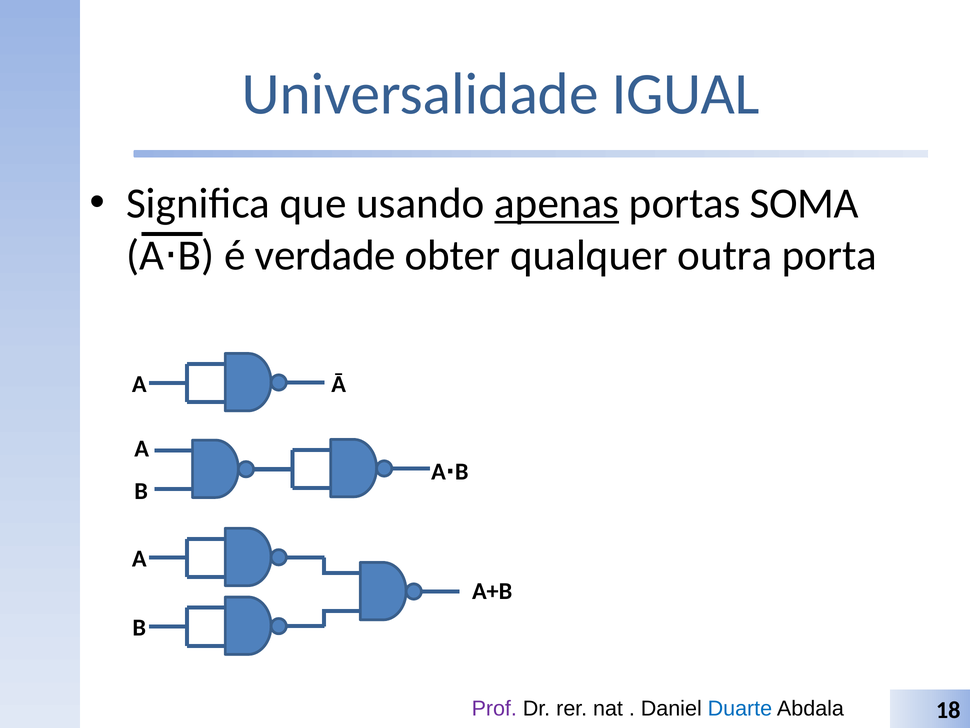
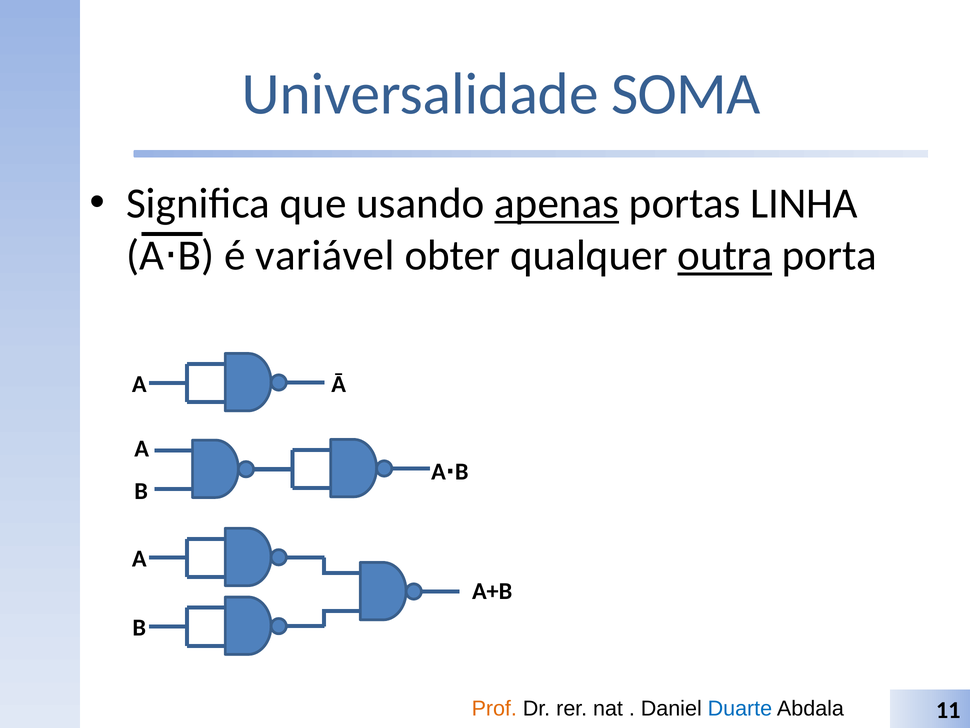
IGUAL: IGUAL -> SOMA
SOMA: SOMA -> LINHA
verdade: verdade -> variável
outra underline: none -> present
Prof colour: purple -> orange
18: 18 -> 11
